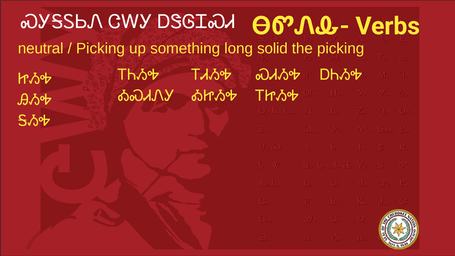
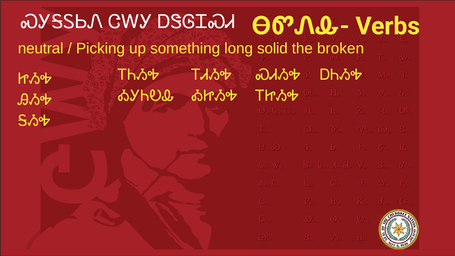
the picking: picking -> broken
ᎣᏍᏗᏁᎩ: ᎣᏍᏗᏁᎩ -> ᎣᎩᏂᎧᎲ
